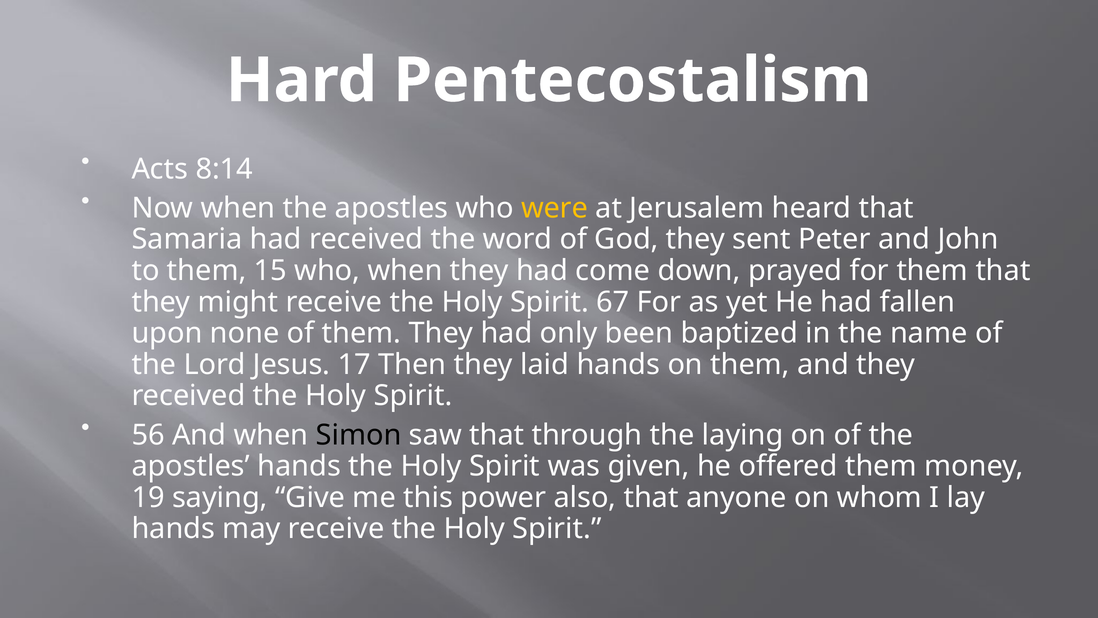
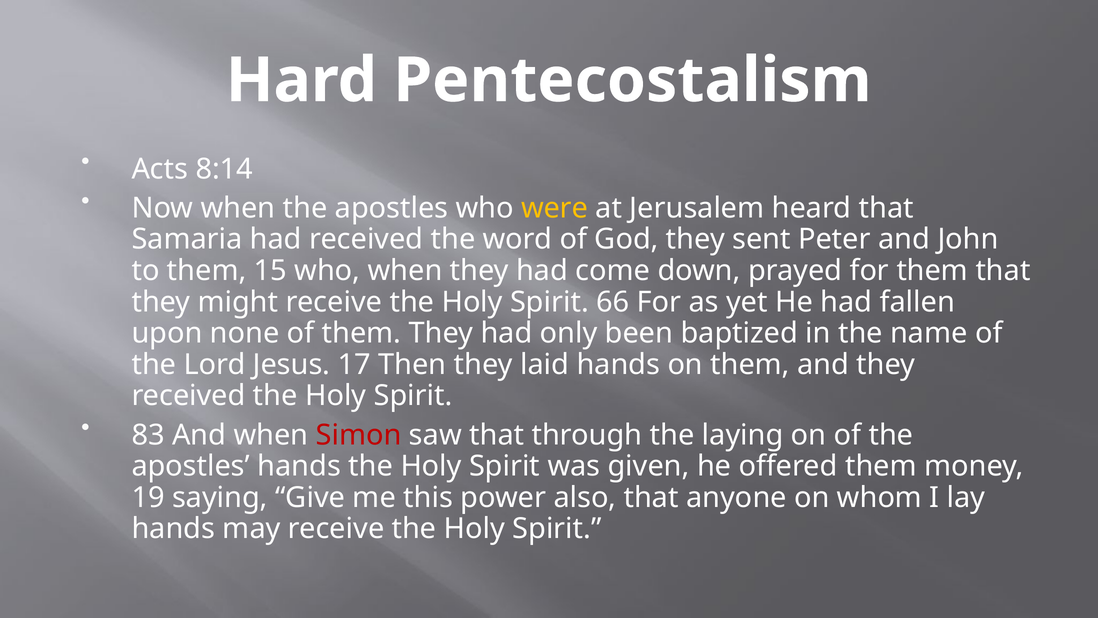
67: 67 -> 66
56: 56 -> 83
Simon colour: black -> red
